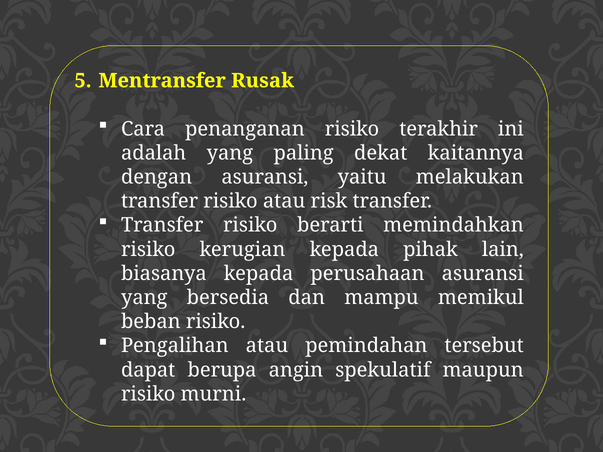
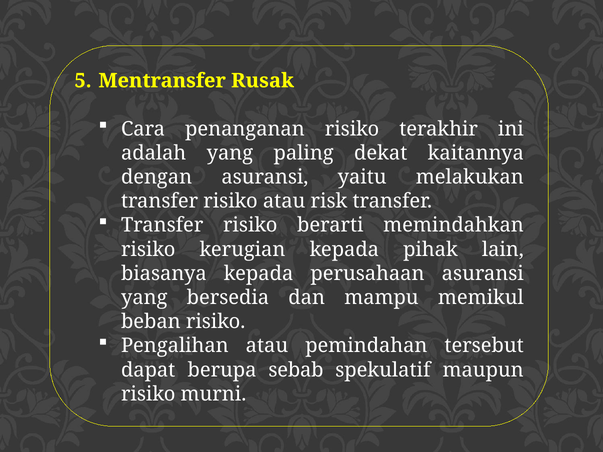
angin: angin -> sebab
